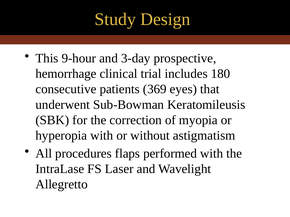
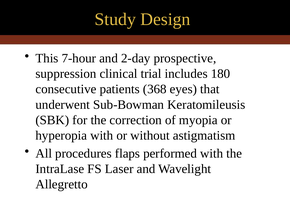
9-hour: 9-hour -> 7-hour
3-day: 3-day -> 2-day
hemorrhage: hemorrhage -> suppression
369: 369 -> 368
